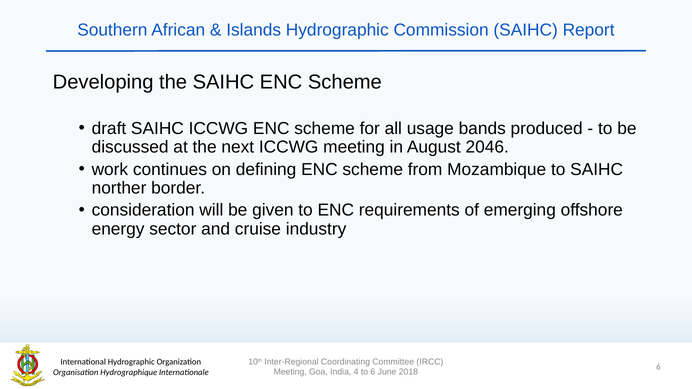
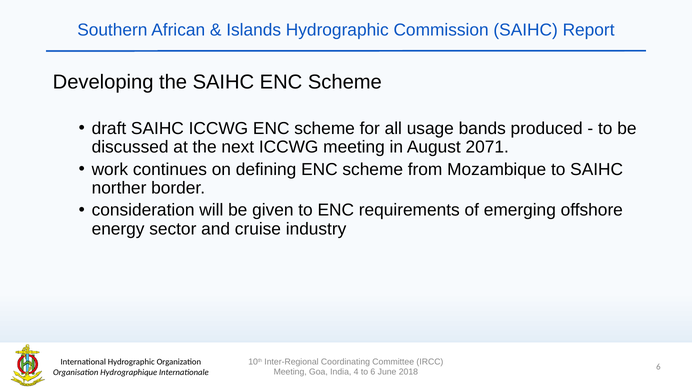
2046: 2046 -> 2071
